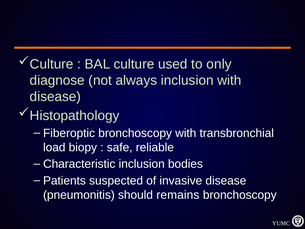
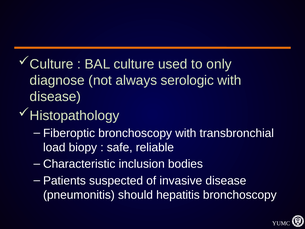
always inclusion: inclusion -> serologic
remains: remains -> hepatitis
